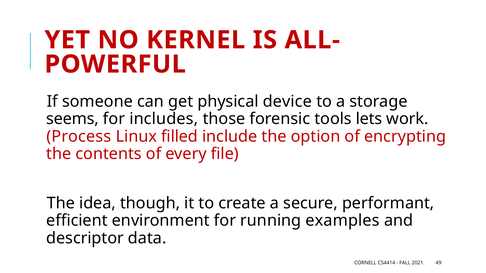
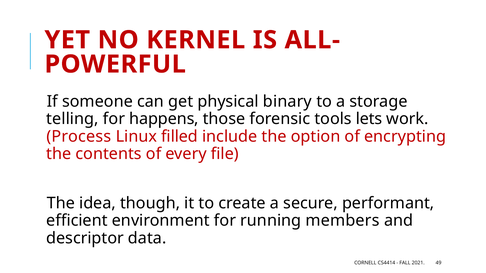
device: device -> binary
seems: seems -> telling
includes: includes -> happens
examples: examples -> members
